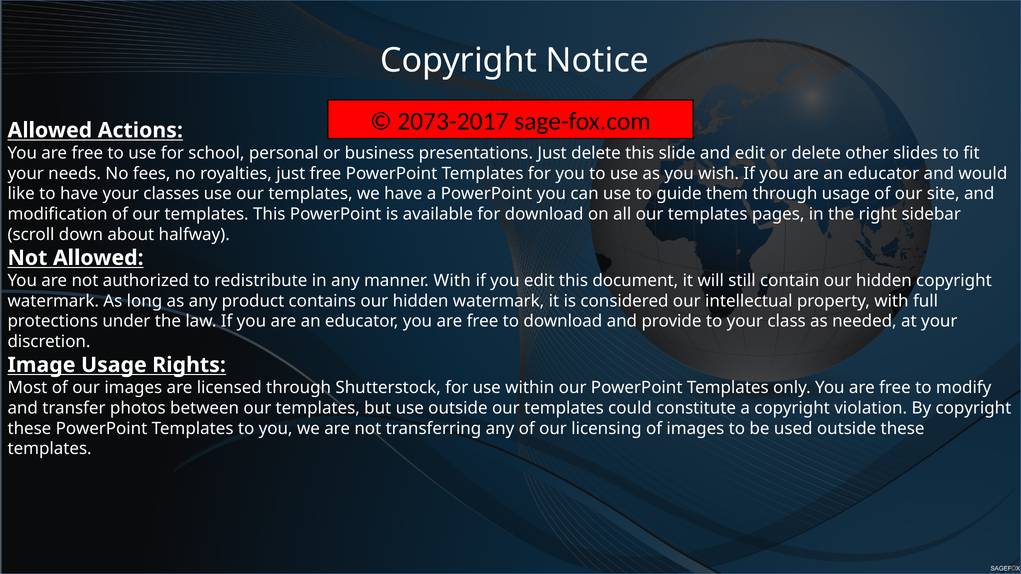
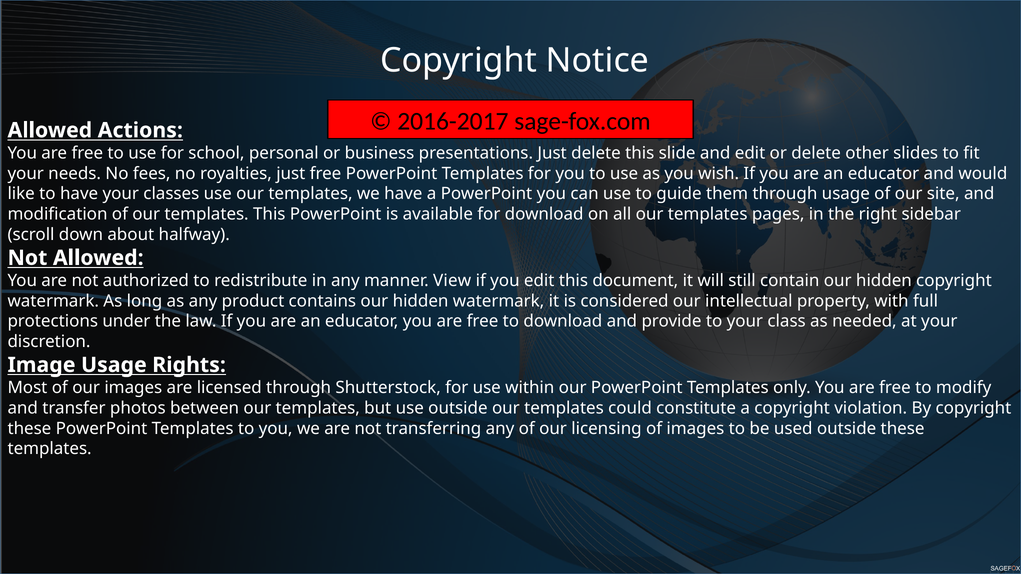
2073-2017: 2073-2017 -> 2016-2017
manner With: With -> View
